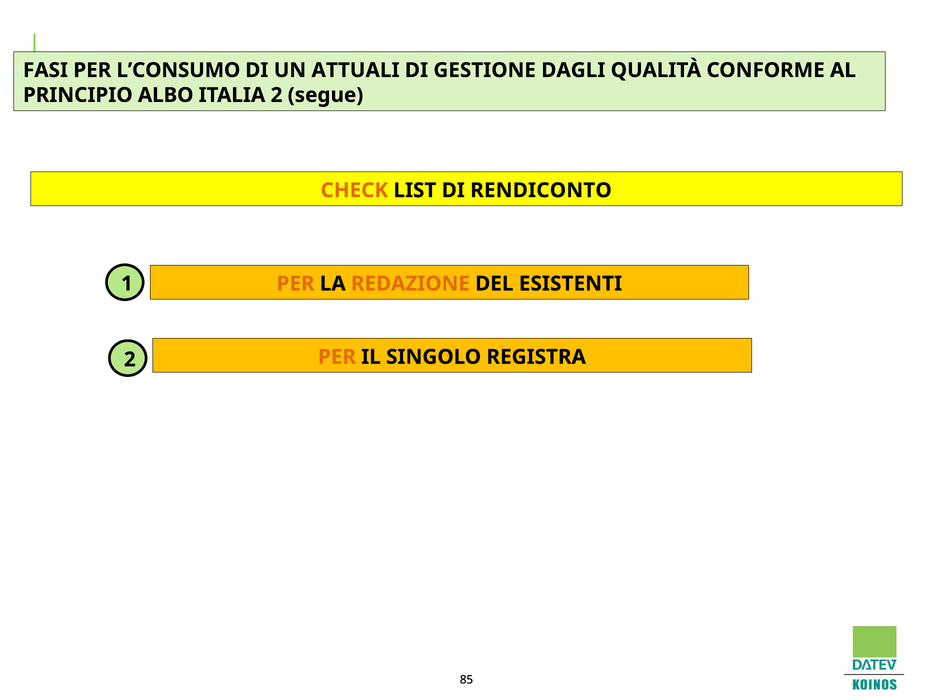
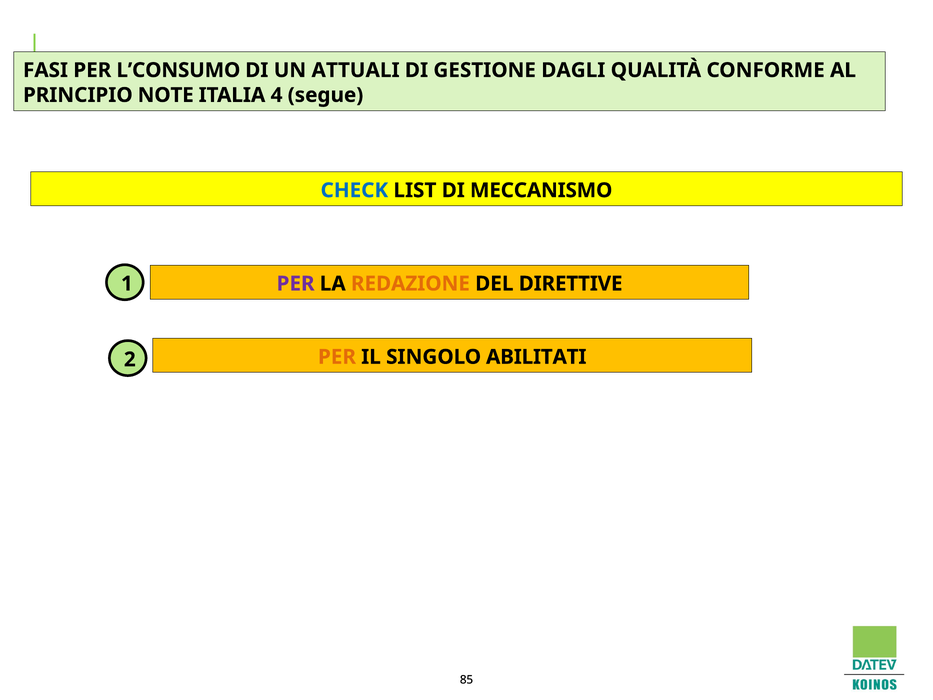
ALBO: ALBO -> NOTE
ITALIA 2: 2 -> 4
CHECK colour: orange -> blue
RENDICONTO: RENDICONTO -> MECCANISMO
PER at (296, 284) colour: orange -> purple
ESISTENTI: ESISTENTI -> DIRETTIVE
REGISTRA: REGISTRA -> ABILITATI
